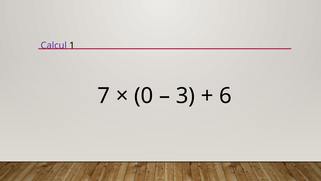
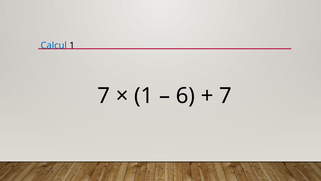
Calcul colour: purple -> blue
0 at (144, 96): 0 -> 1
3: 3 -> 6
6 at (225, 96): 6 -> 7
